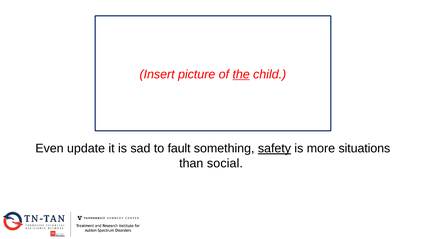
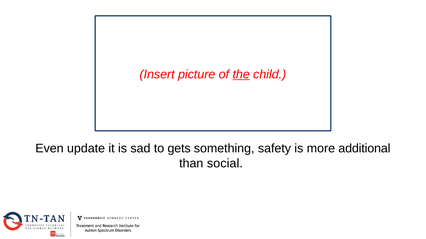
fault: fault -> gets
safety underline: present -> none
situations: situations -> additional
